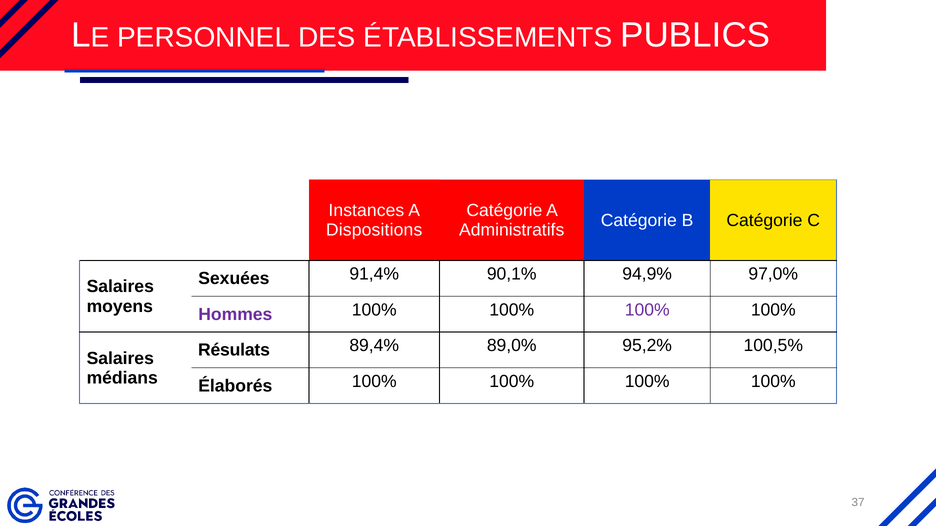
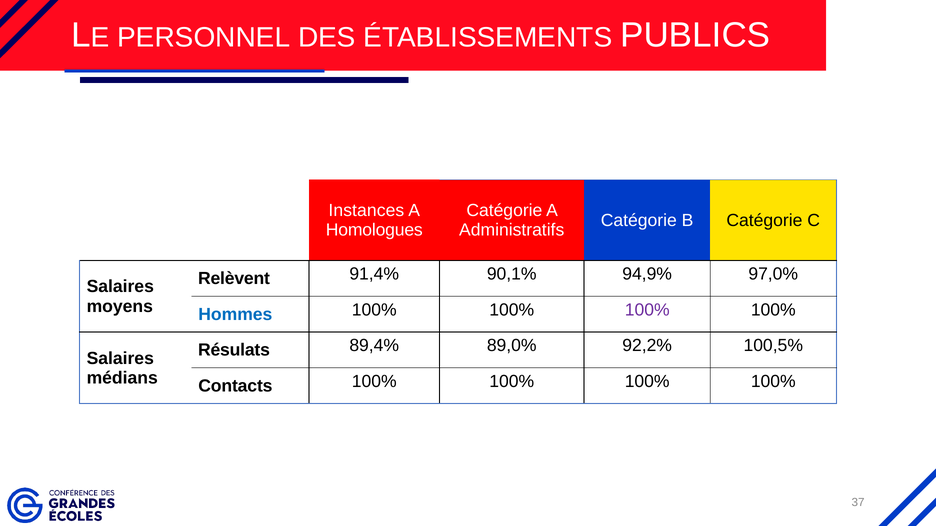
Dispositions: Dispositions -> Homologues
Sexuées: Sexuées -> Relèvent
Hommes colour: purple -> blue
95,2%: 95,2% -> 92,2%
Élaborés: Élaborés -> Contacts
